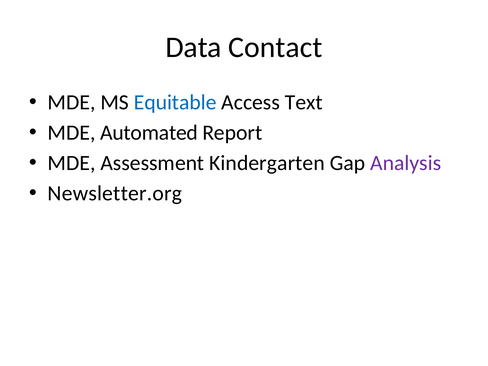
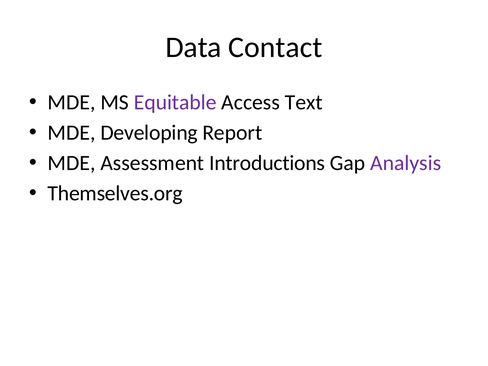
Equitable colour: blue -> purple
Automated: Automated -> Developing
Kindergarten: Kindergarten -> Introductions
Newsletter.org: Newsletter.org -> Themselves.org
